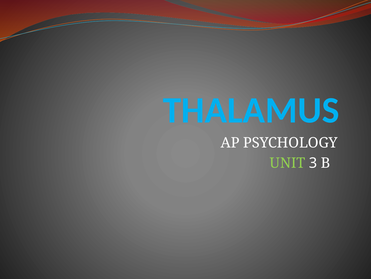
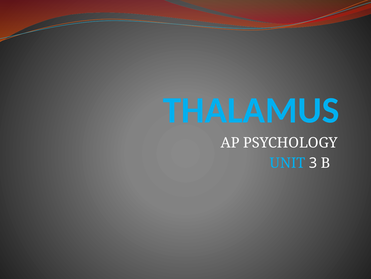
UNIT colour: light green -> light blue
